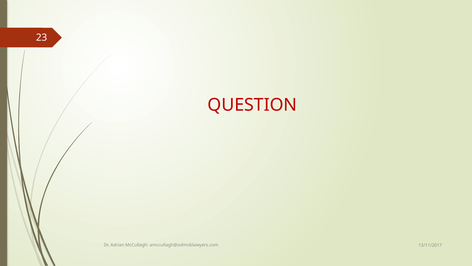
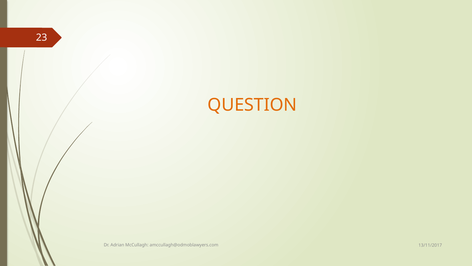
QUESTION colour: red -> orange
